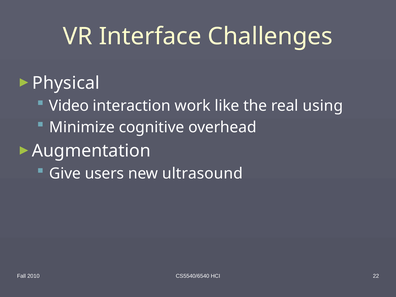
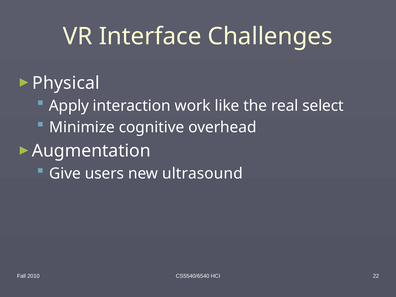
Video: Video -> Apply
using: using -> select
